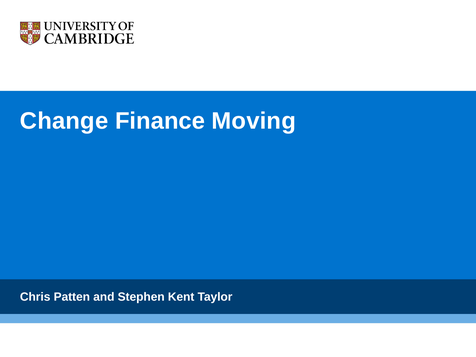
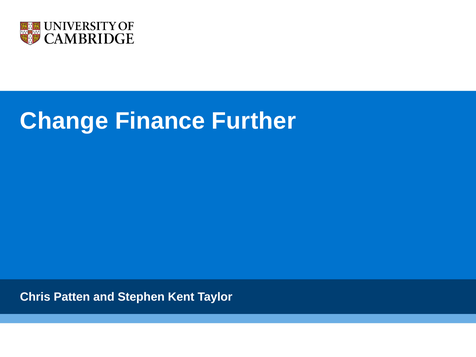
Moving: Moving -> Further
